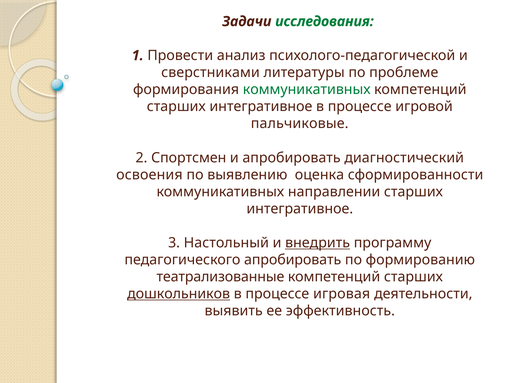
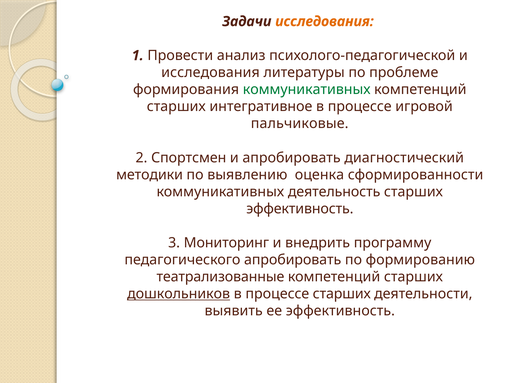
исследования at (324, 21) colour: green -> orange
сверстниками at (210, 73): сверстниками -> исследования
освоения: освоения -> методики
направлении: направлении -> деятельность
интегративное at (300, 209): интегративное -> эффективность
Настольный: Настольный -> Мониторинг
внедрить underline: present -> none
процессе игровая: игровая -> старших
